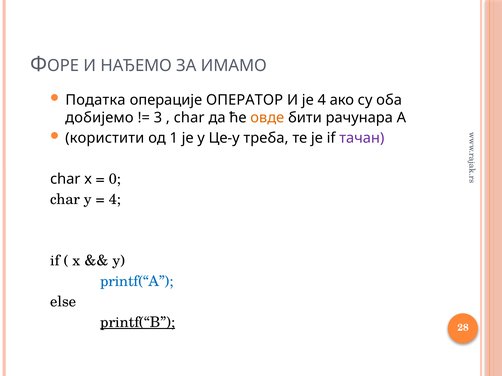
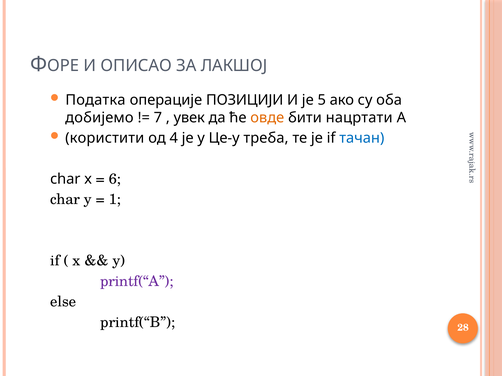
НАЂЕМО: НАЂЕМО -> ОПИСАО
ИМАМО: ИМАМО -> ЛАКШОЈ
ОПЕРАТОР: ОПЕРАТОР -> ПОЗИЦИЈИ
је 4: 4 -> 5
3: 3 -> 7
char at (189, 118): char -> увек
рачунара: рачунара -> нацртати
1: 1 -> 4
тачан colour: purple -> blue
0: 0 -> 6
4 at (115, 200): 4 -> 1
printf(“A colour: blue -> purple
printf(“B underline: present -> none
